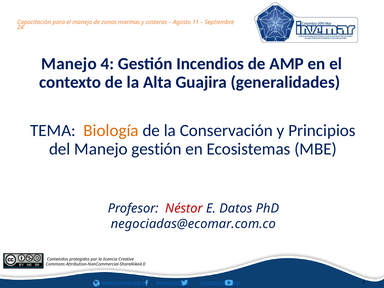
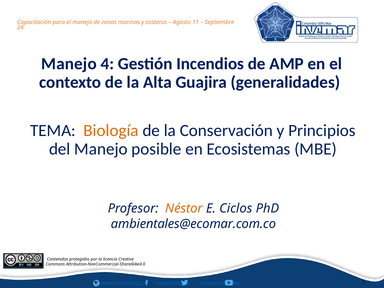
Manejo gestión: gestión -> posible
Néstor colour: red -> orange
Datos: Datos -> Ciclos
negociadas@ecomar.com.co: negociadas@ecomar.com.co -> ambientales@ecomar.com.co
